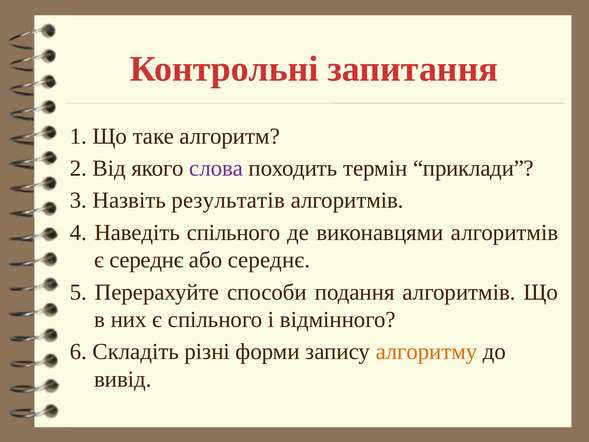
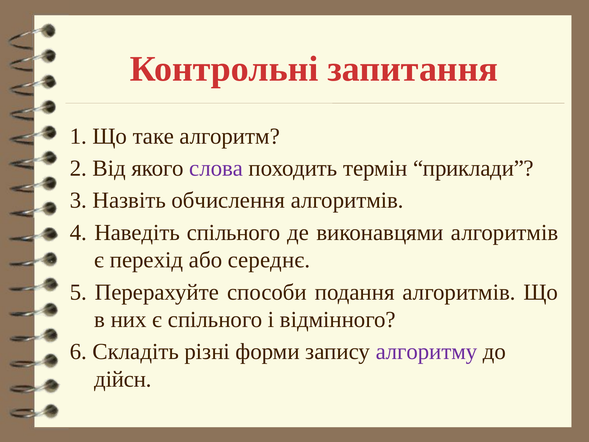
результатів: результатів -> обчислення
є середнє: середнє -> перехід
алгоритму colour: orange -> purple
вивід: вивід -> дійсн
